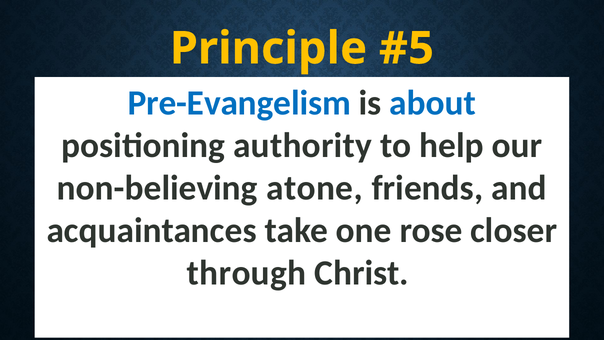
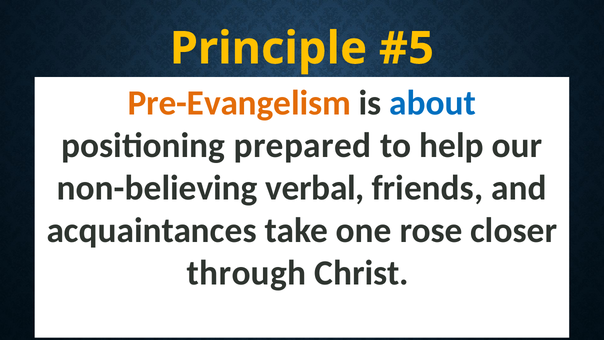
Pre-Evangelism colour: blue -> orange
authority: authority -> prepared
atone: atone -> verbal
